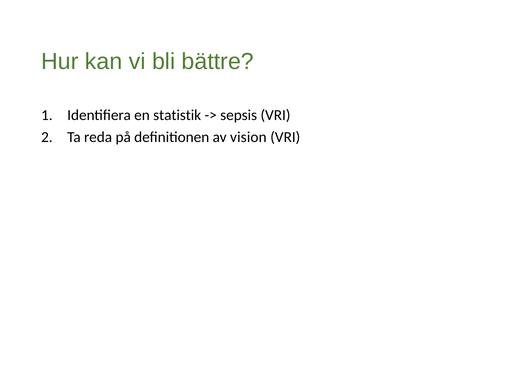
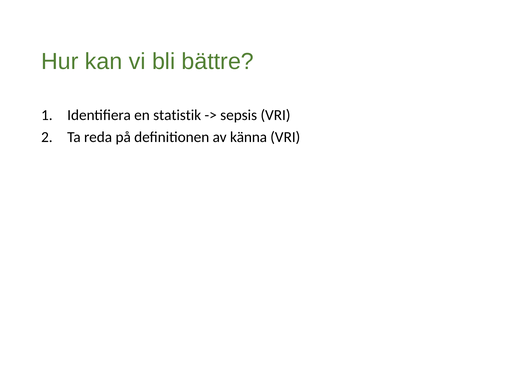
vision: vision -> känna
